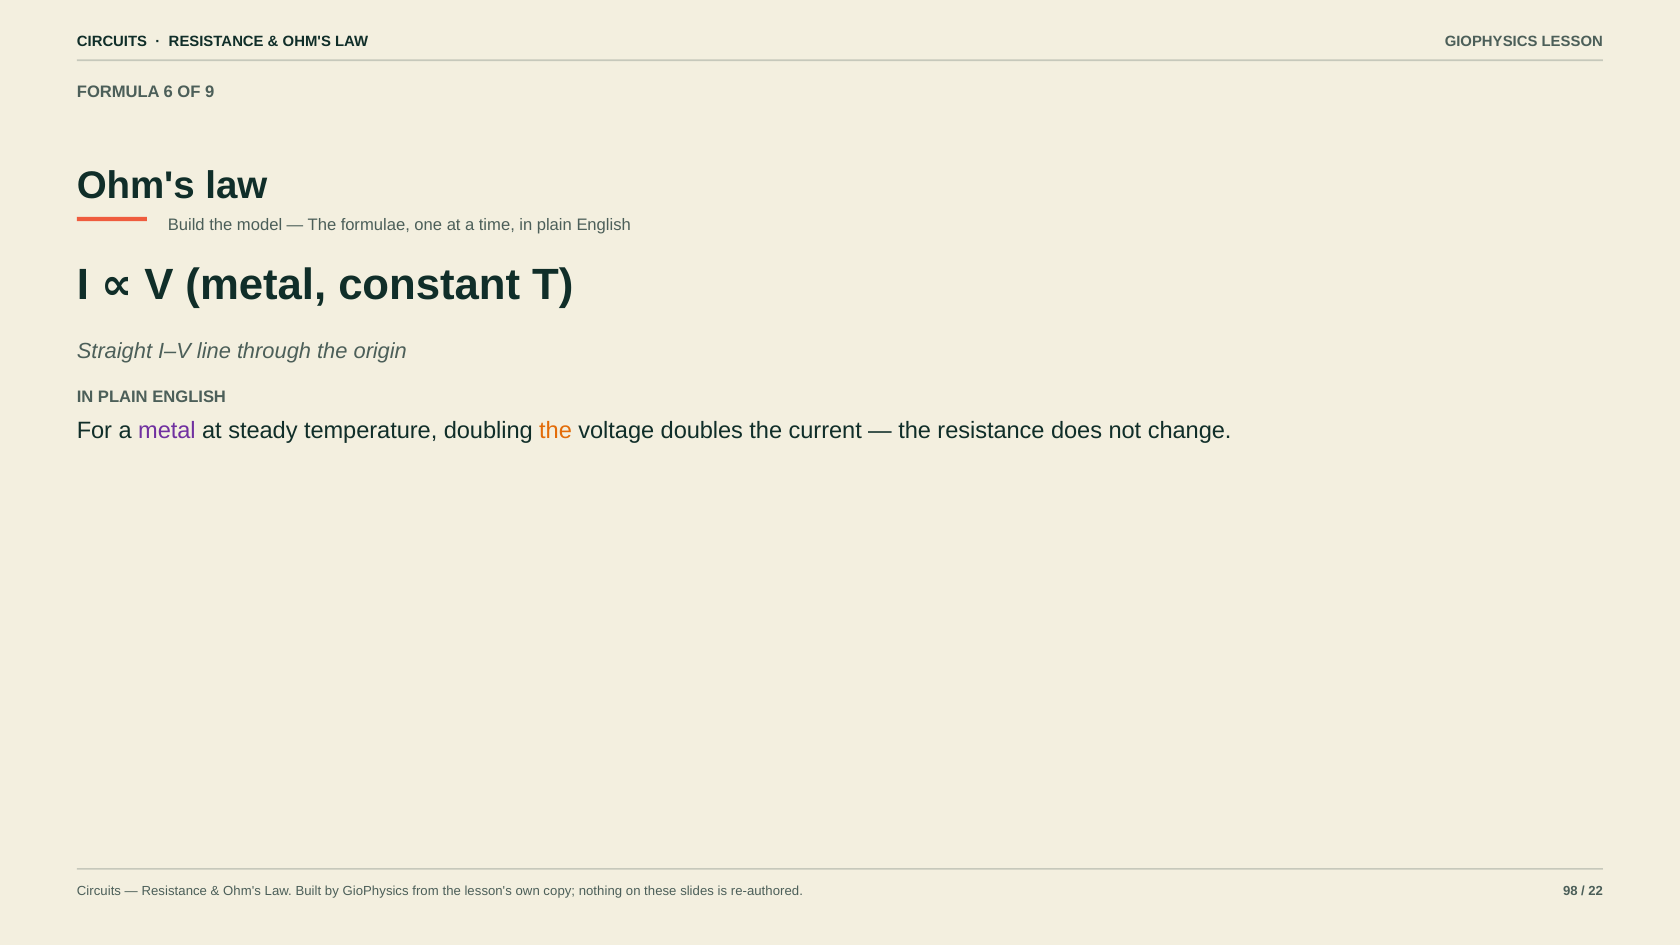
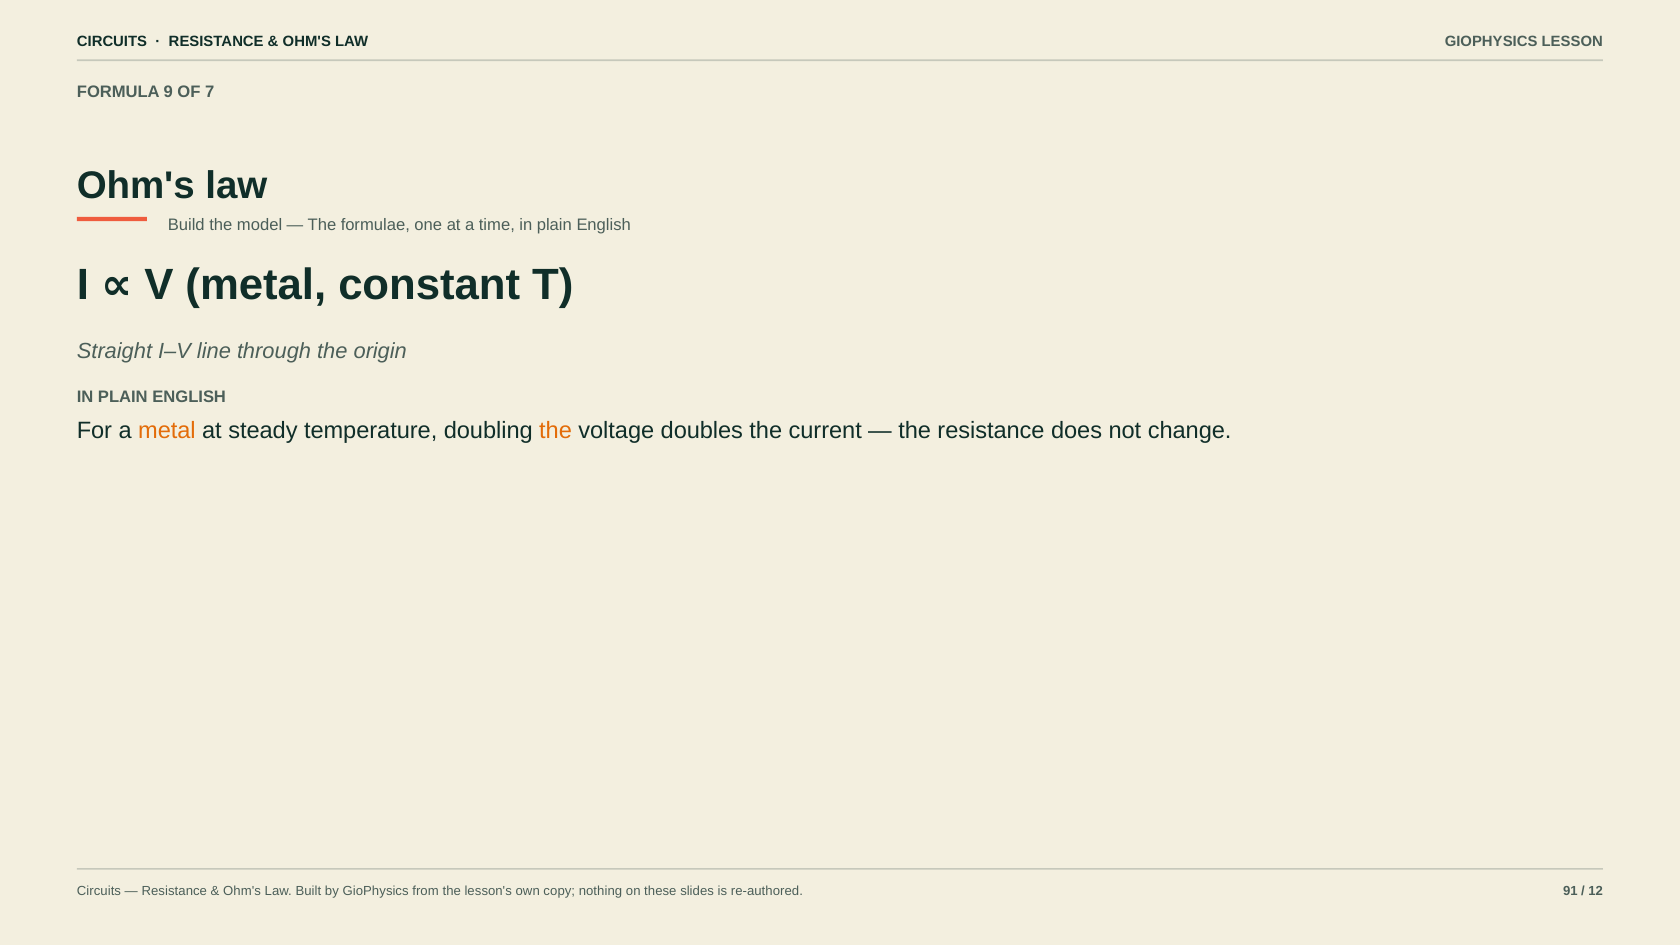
6: 6 -> 9
9: 9 -> 7
metal at (167, 431) colour: purple -> orange
98: 98 -> 91
22: 22 -> 12
